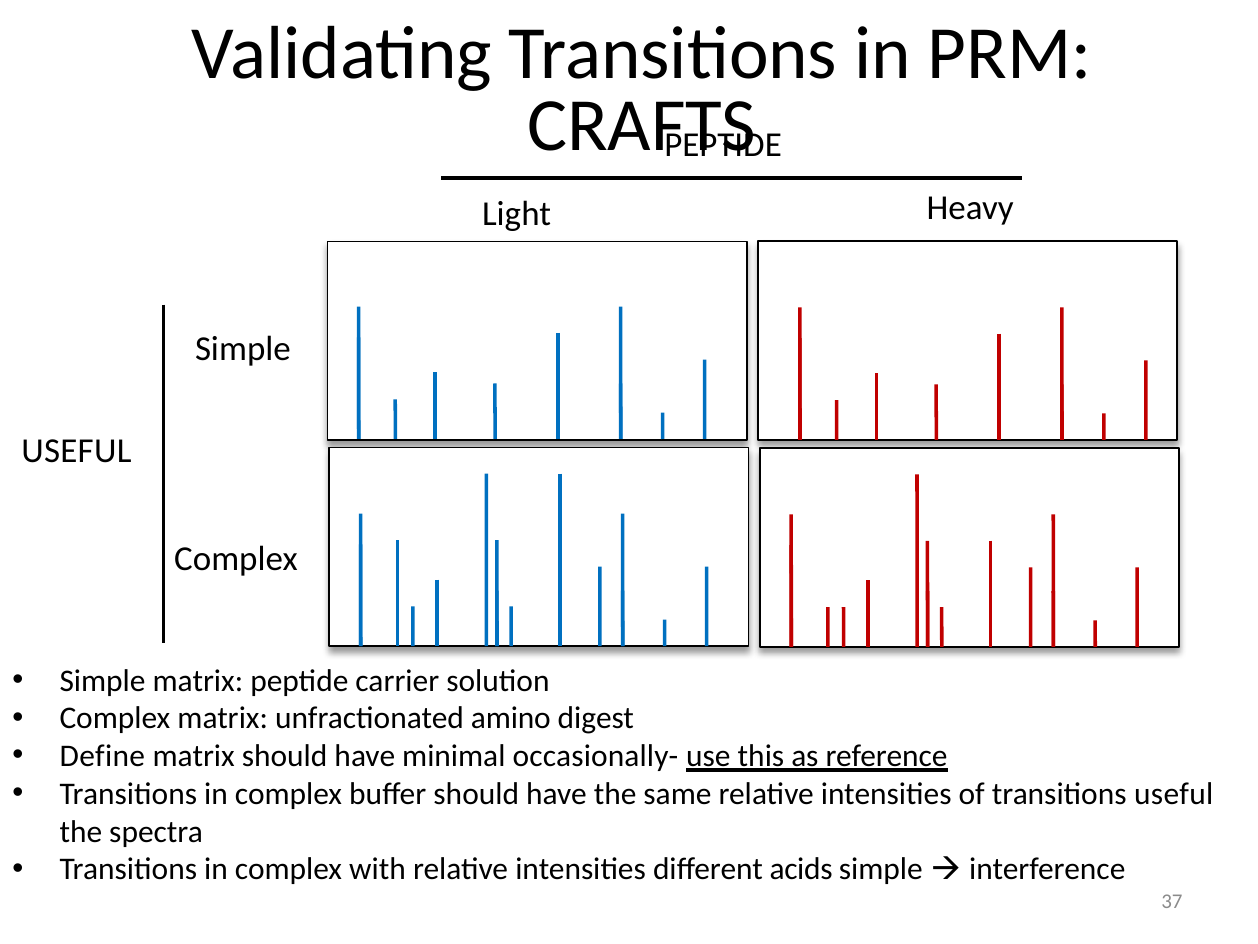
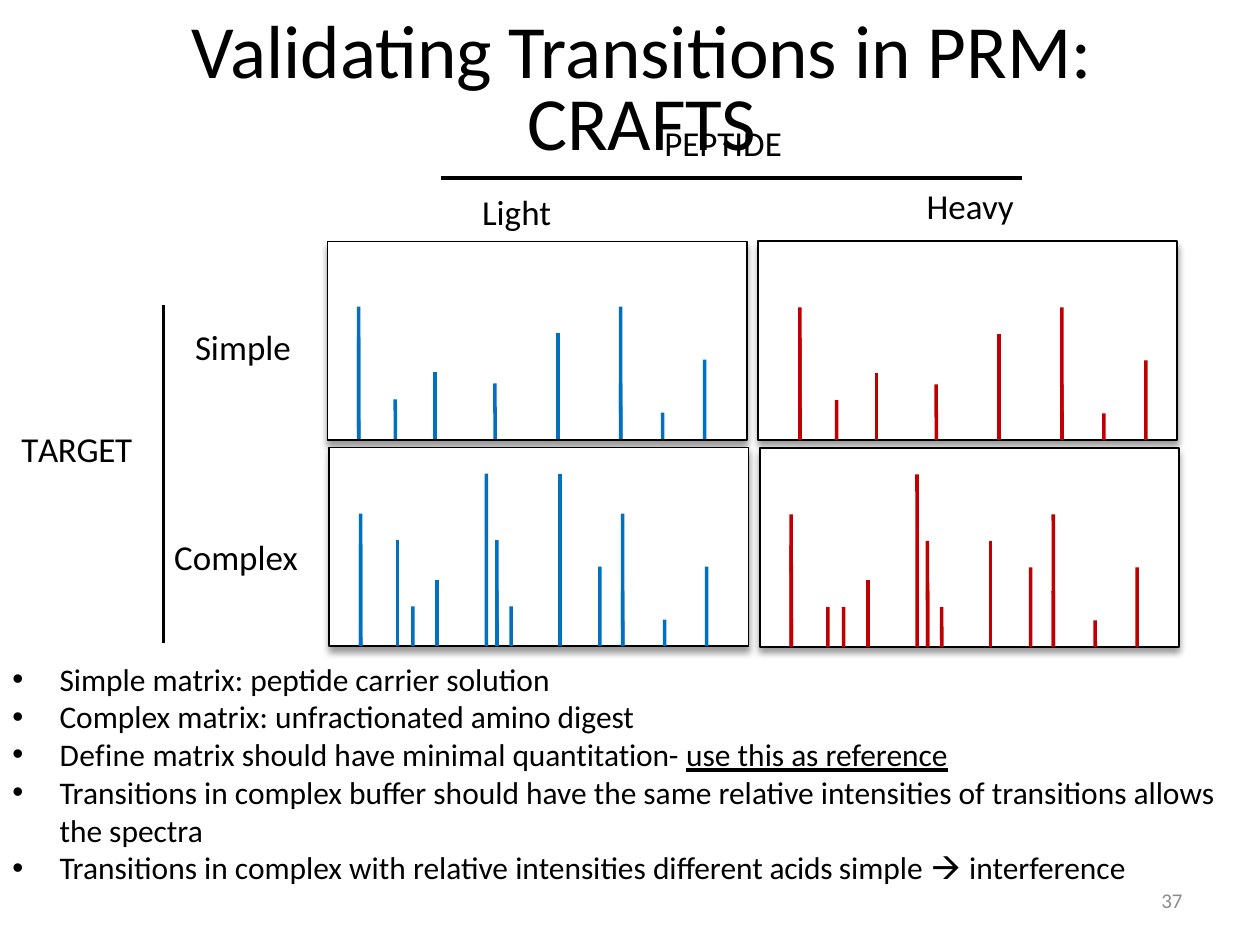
USEFUL at (76, 451): USEFUL -> TARGET
occasionally-: occasionally- -> quantitation-
transitions useful: useful -> allows
